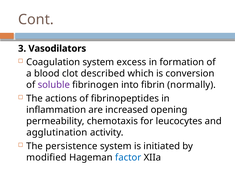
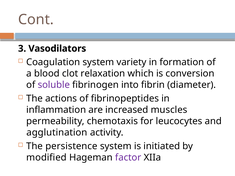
excess: excess -> variety
described: described -> relaxation
normally: normally -> diameter
opening: opening -> muscles
factor colour: blue -> purple
